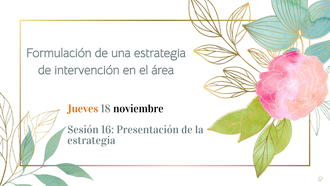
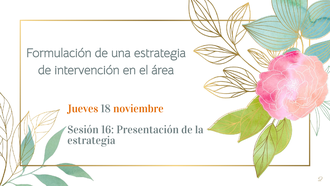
noviembre colour: black -> orange
